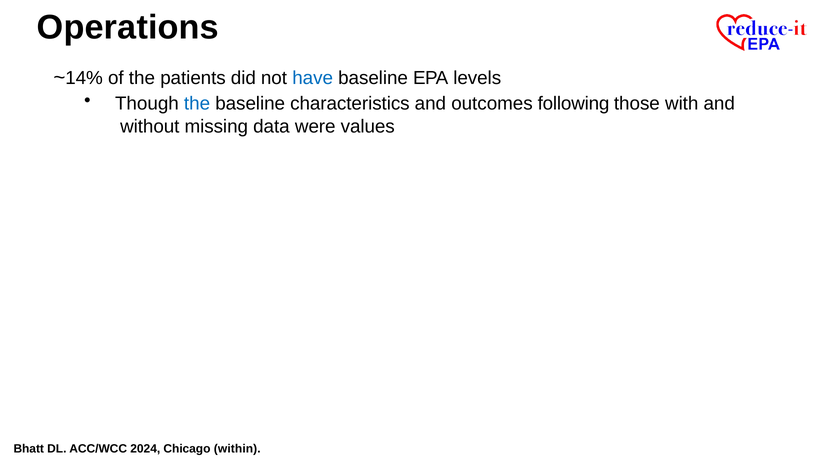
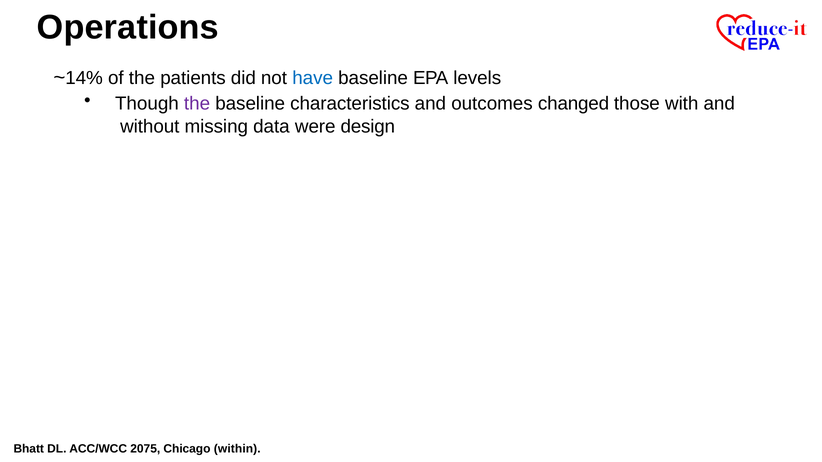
the at (197, 104) colour: blue -> purple
following: following -> changed
values: values -> design
2024: 2024 -> 2075
